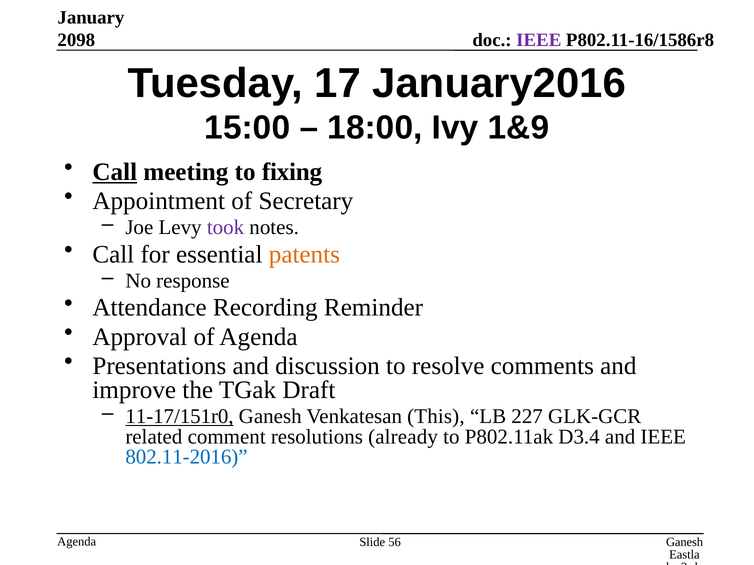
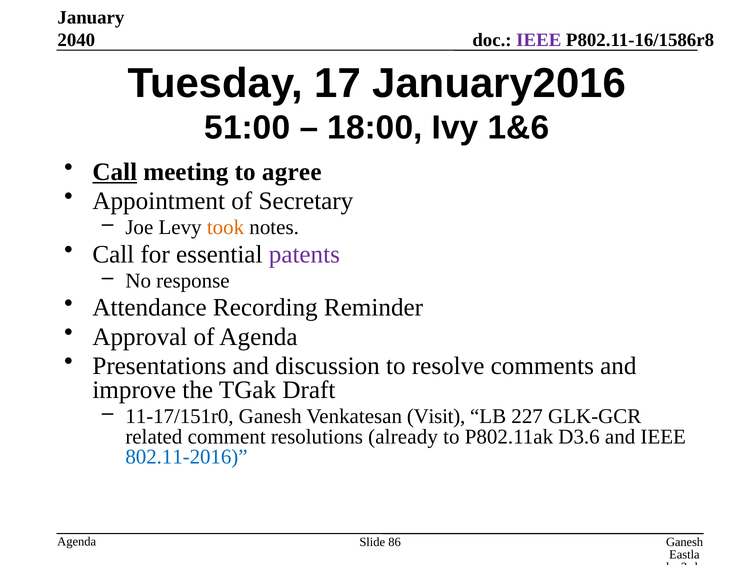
2098: 2098 -> 2040
15:00: 15:00 -> 51:00
1&9: 1&9 -> 1&6
fixing: fixing -> agree
took colour: purple -> orange
patents colour: orange -> purple
11-17/151r0 underline: present -> none
This: This -> Visit
D3.4: D3.4 -> D3.6
56: 56 -> 86
